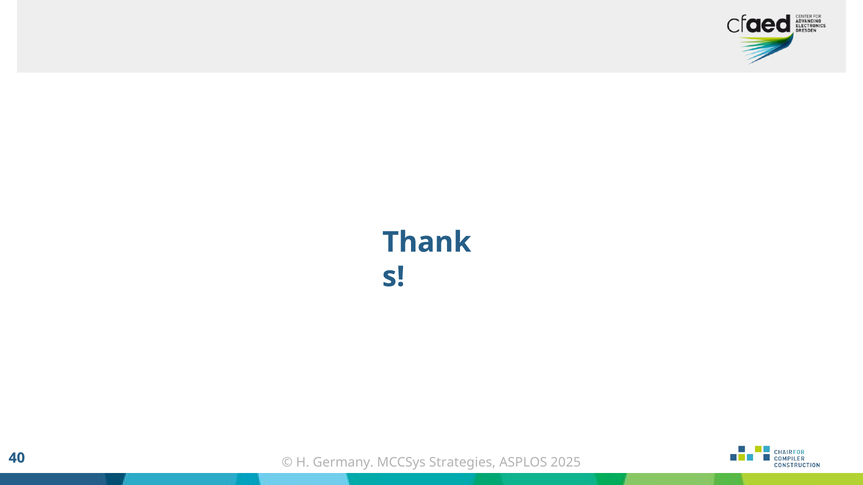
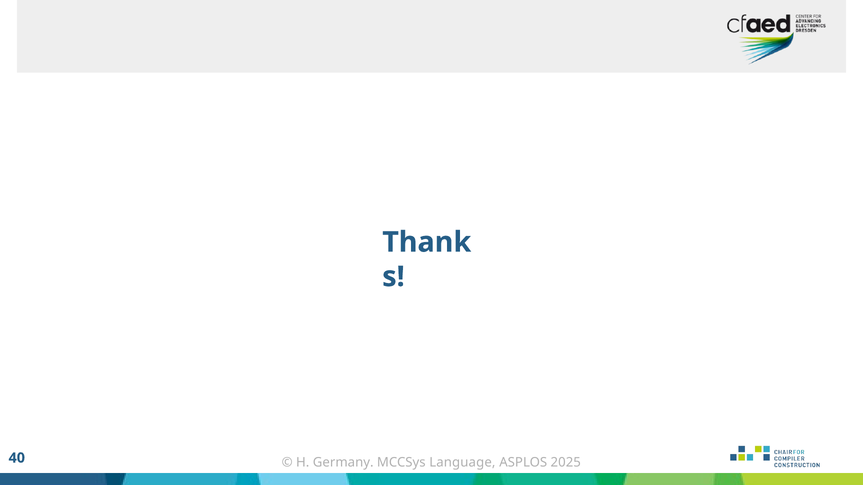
Strategies: Strategies -> Language
